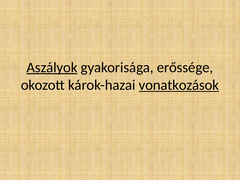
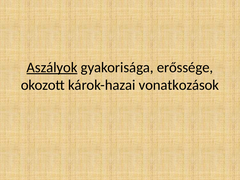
vonatkozások underline: present -> none
